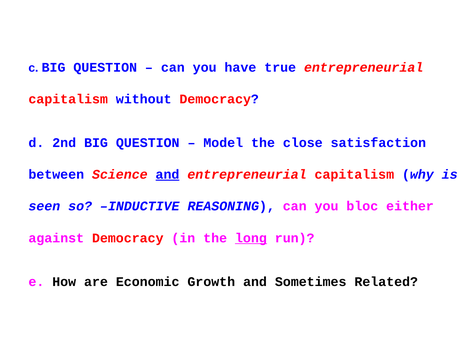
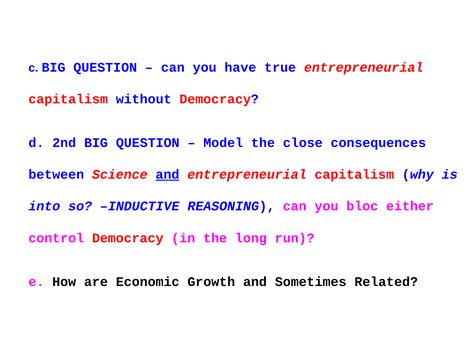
satisfaction: satisfaction -> consequences
seen: seen -> into
against: against -> control
long underline: present -> none
